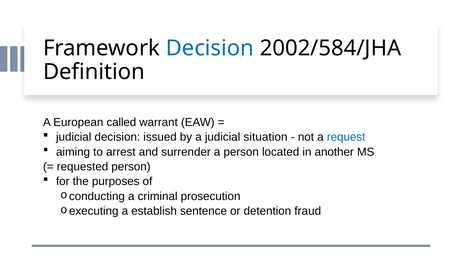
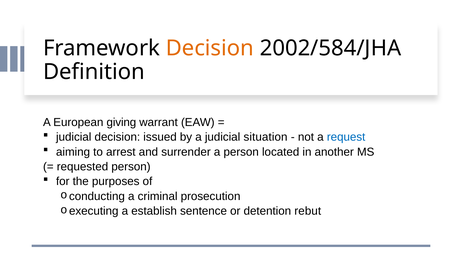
Decision at (210, 48) colour: blue -> orange
called: called -> giving
fraud: fraud -> rebut
